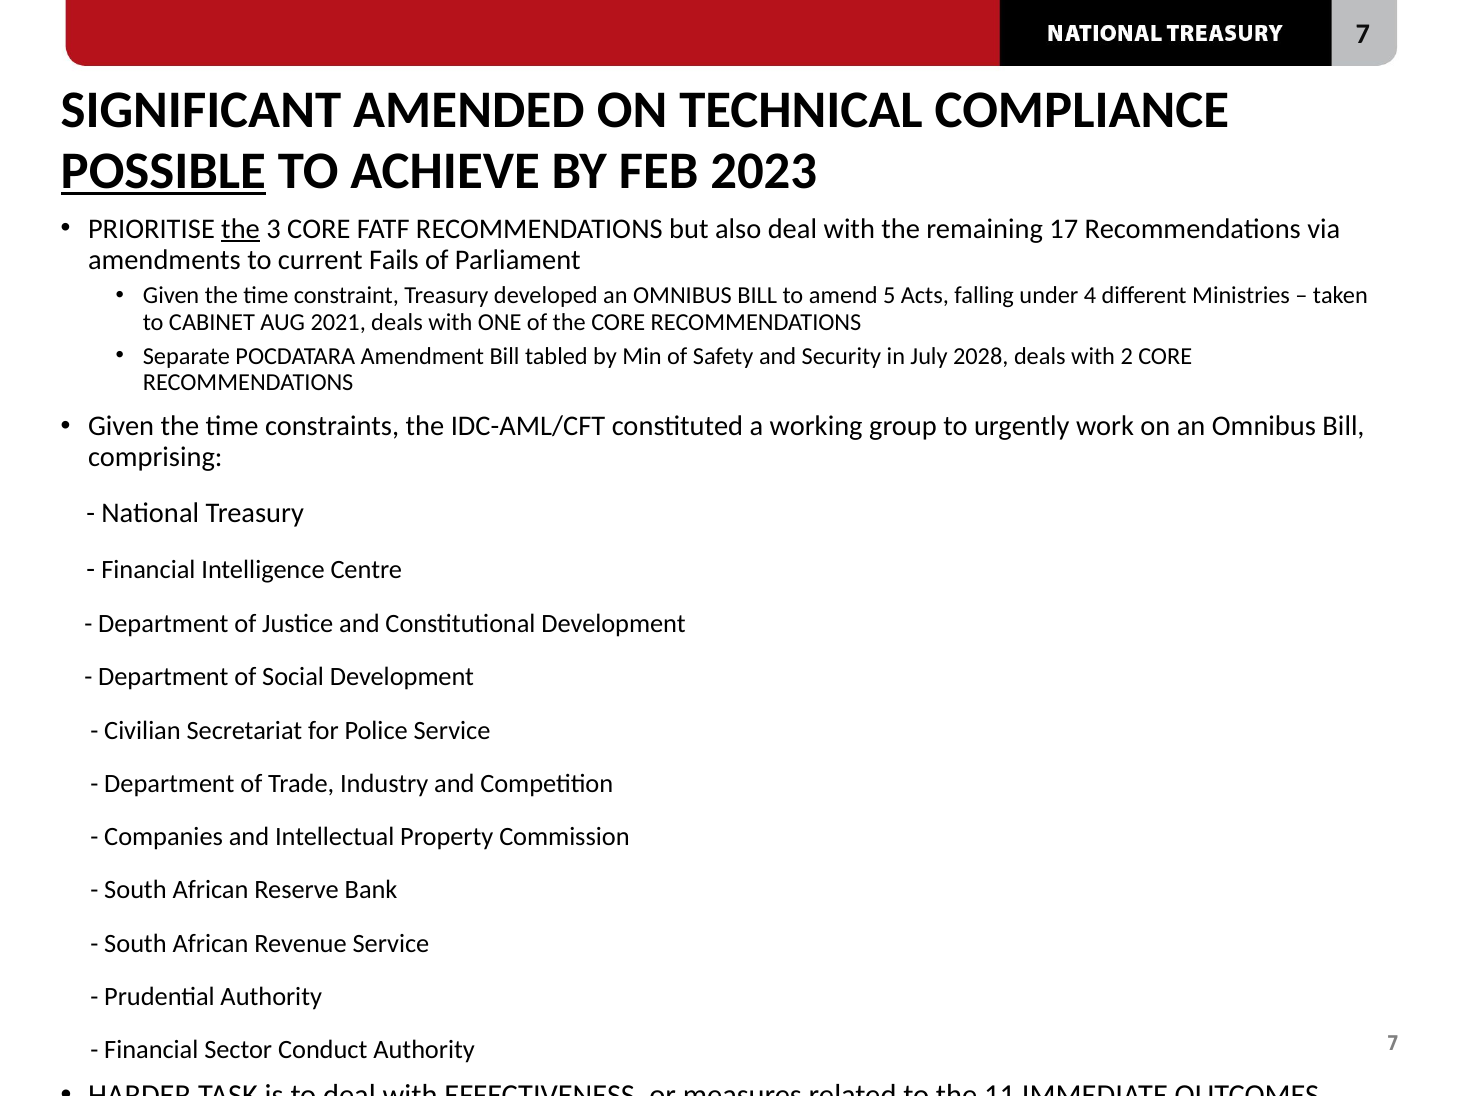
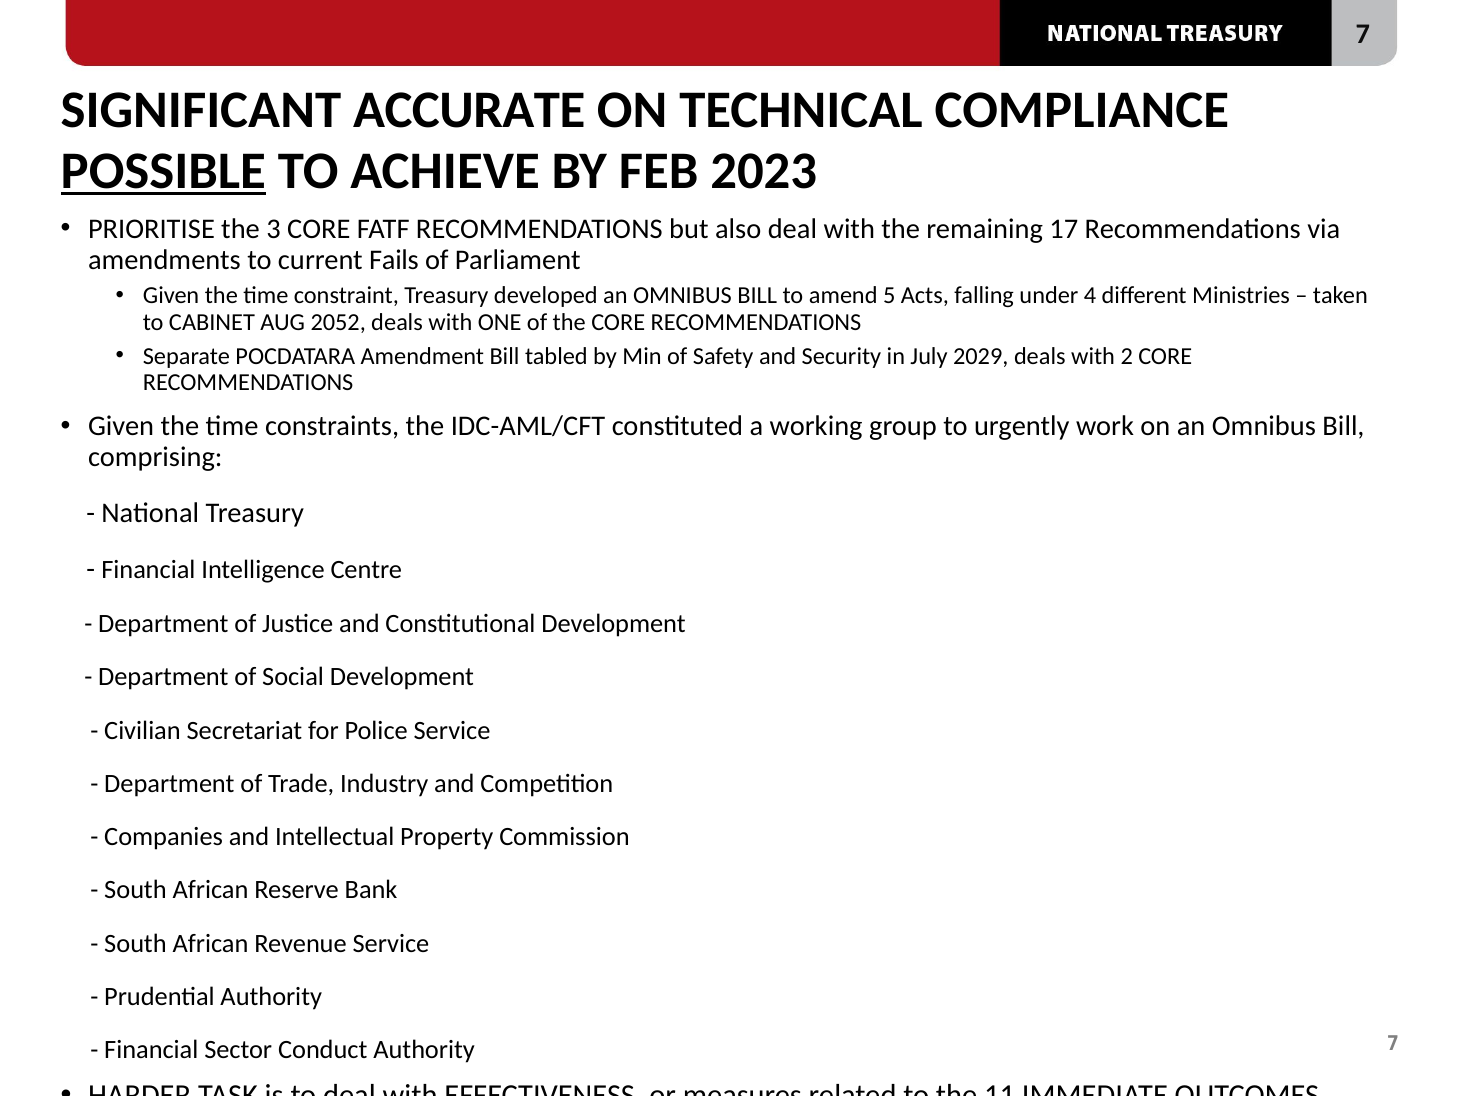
AMENDED: AMENDED -> ACCURATE
the at (241, 229) underline: present -> none
2021: 2021 -> 2052
2028: 2028 -> 2029
